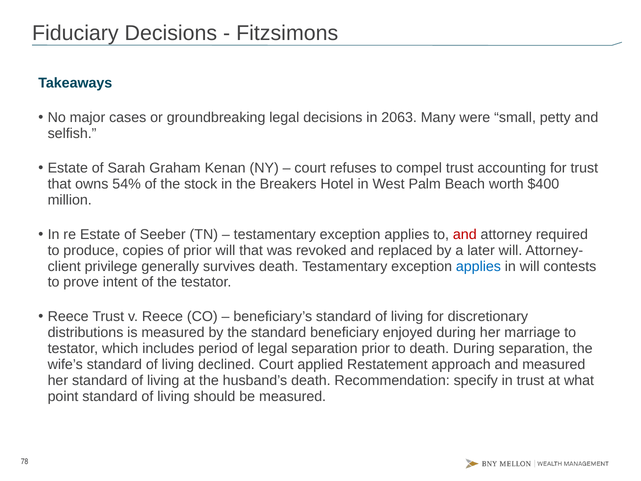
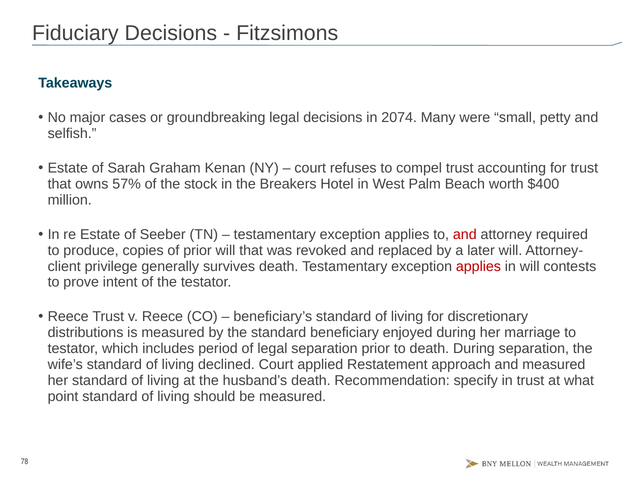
2063: 2063 -> 2074
54%: 54% -> 57%
applies at (478, 266) colour: blue -> red
